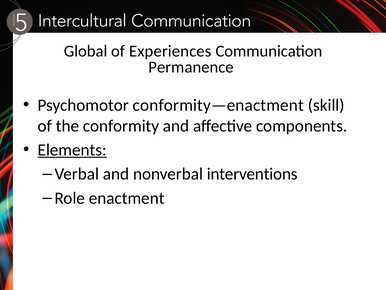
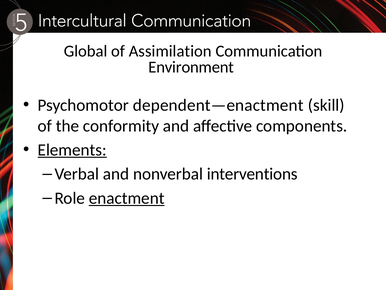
Experiences: Experiences -> Assimilation
Permanence: Permanence -> Environment
conformity—enactment: conformity—enactment -> dependent—enactment
enactment underline: none -> present
